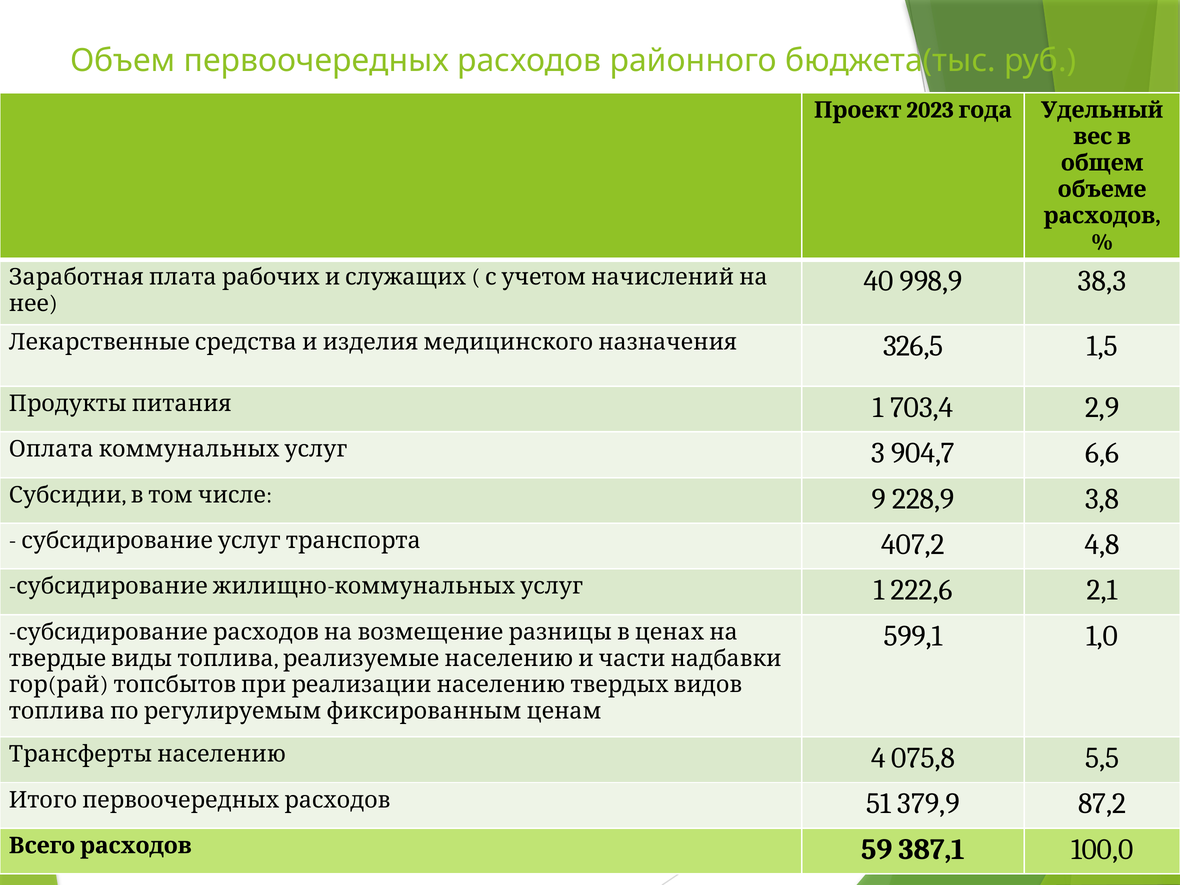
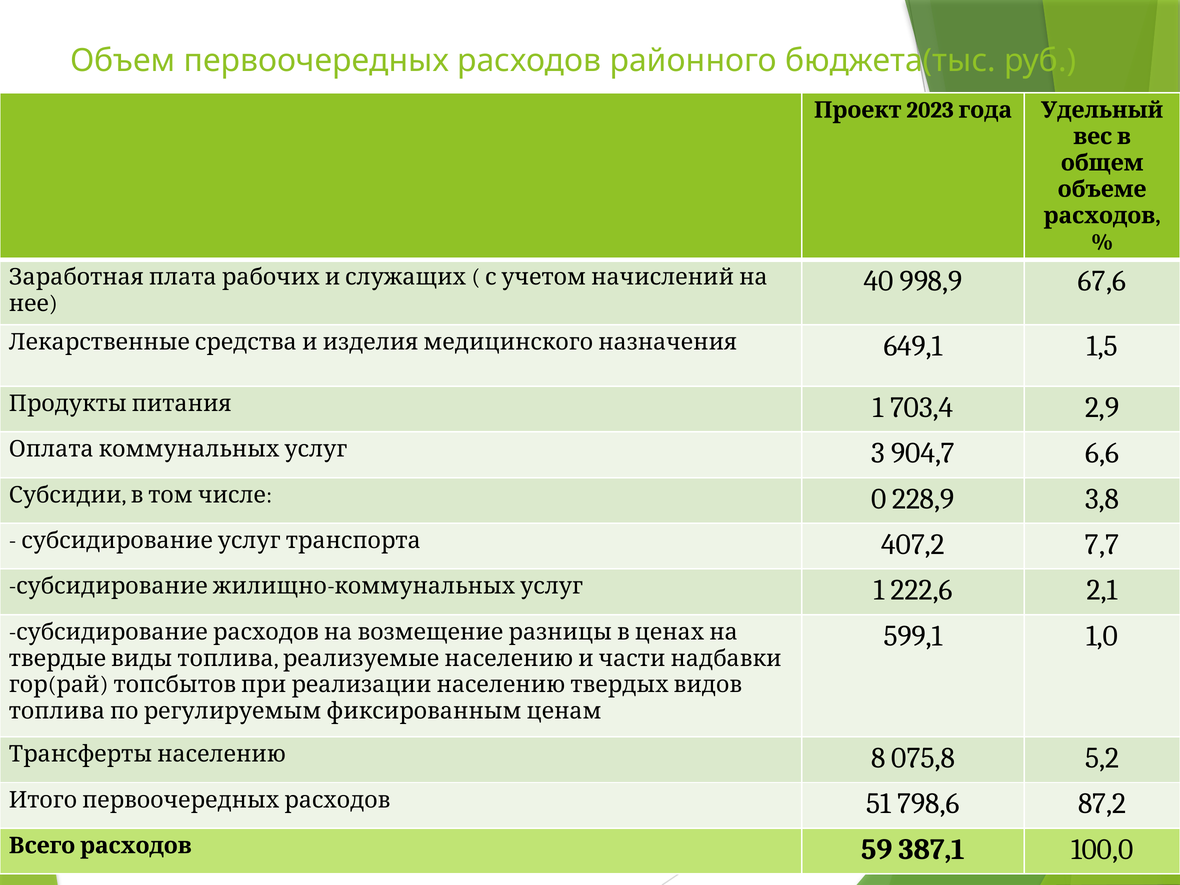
38,3: 38,3 -> 67,6
326,5: 326,5 -> 649,1
9: 9 -> 0
4,8: 4,8 -> 7,7
4: 4 -> 8
5,5: 5,5 -> 5,2
379,9: 379,9 -> 798,6
